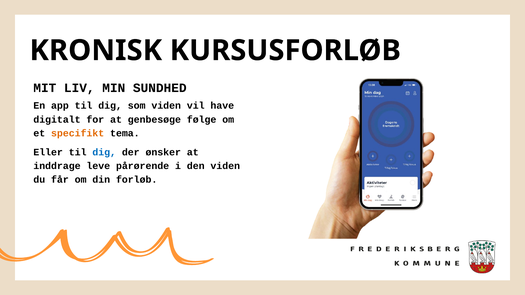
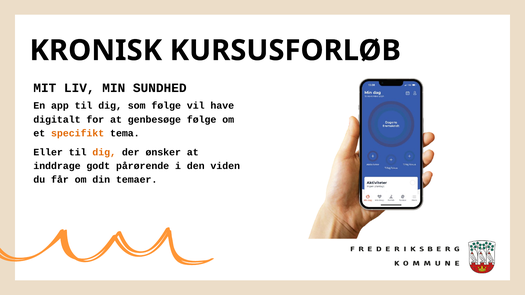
som viden: viden -> følge
dig at (104, 152) colour: blue -> orange
leve: leve -> godt
forløb: forløb -> temaer
